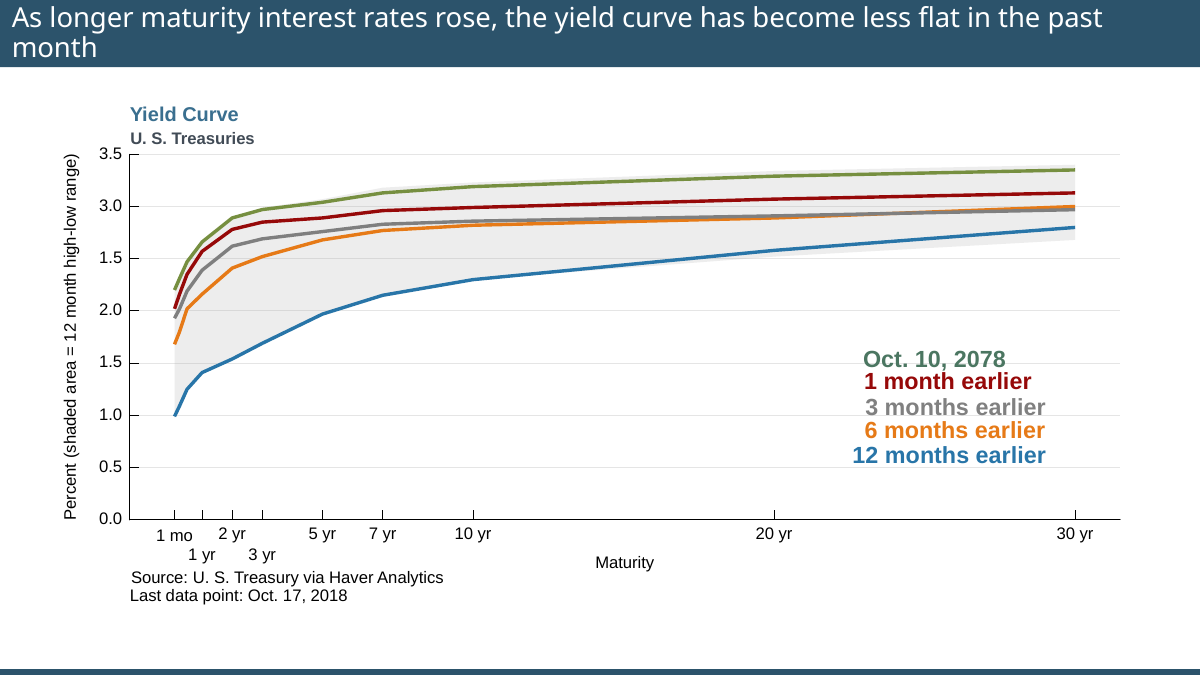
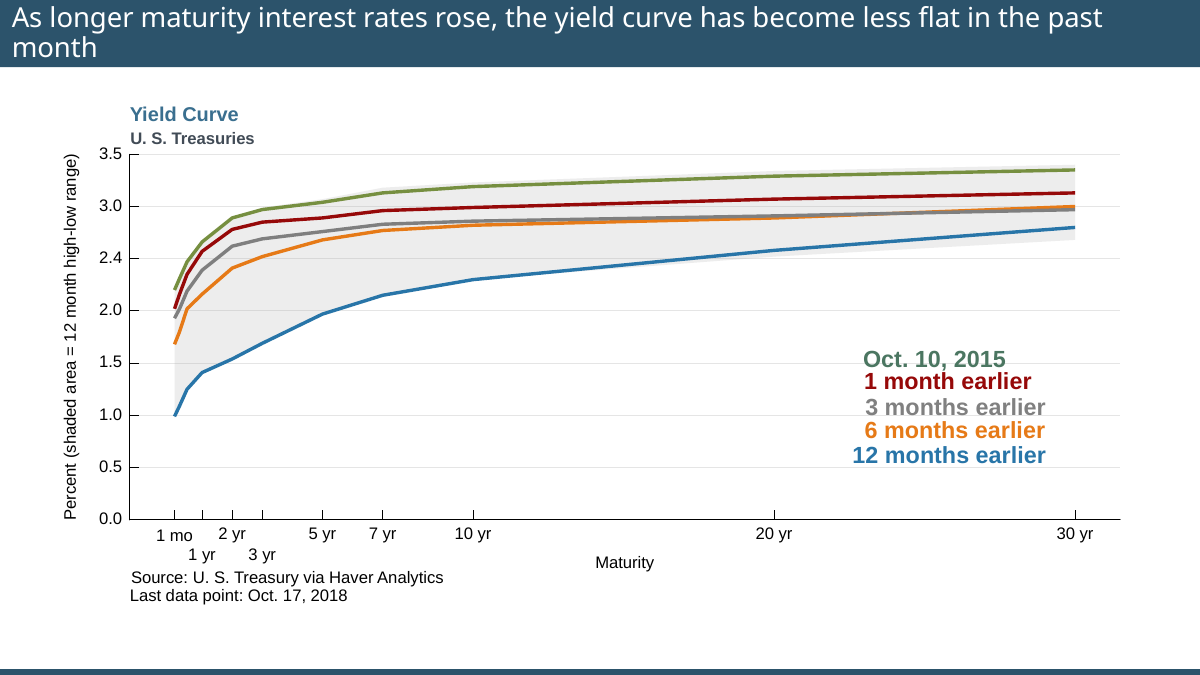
1.5 at (111, 258): 1.5 -> 2.4
2078: 2078 -> 2015
